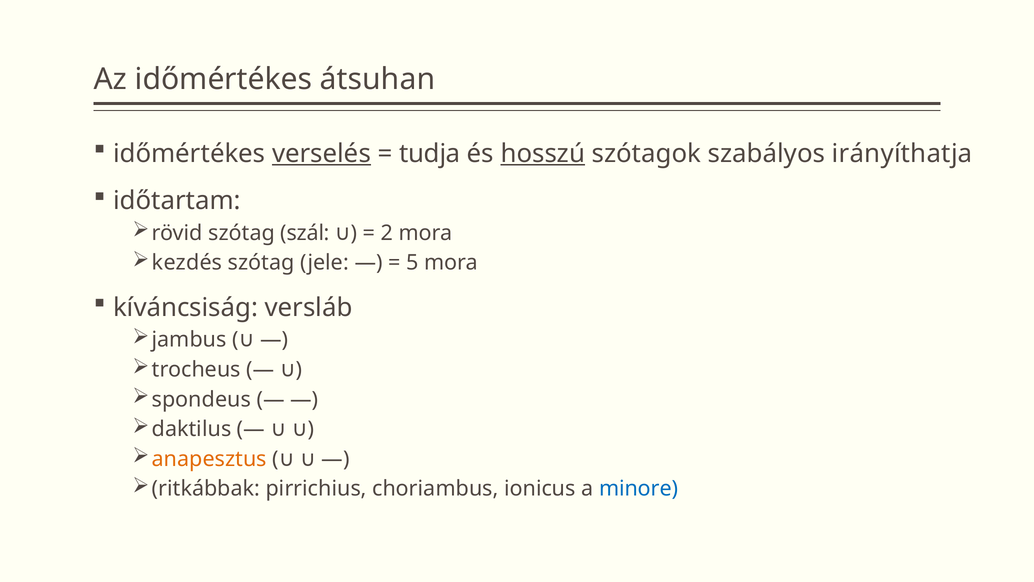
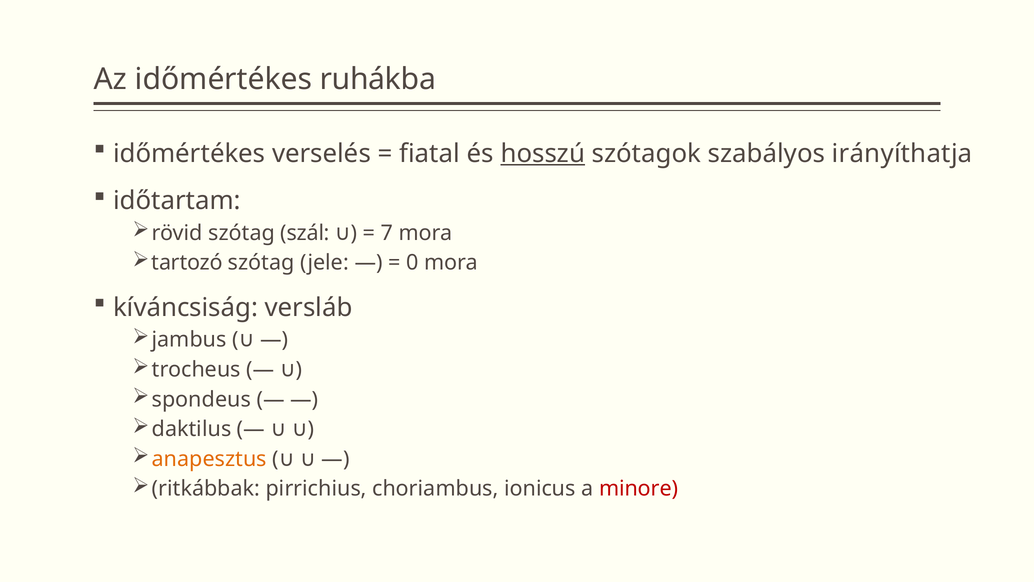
átsuhan: átsuhan -> ruhákba
verselés underline: present -> none
tudja: tudja -> fiatal
2: 2 -> 7
kezdés: kezdés -> tartozó
5: 5 -> 0
minore colour: blue -> red
